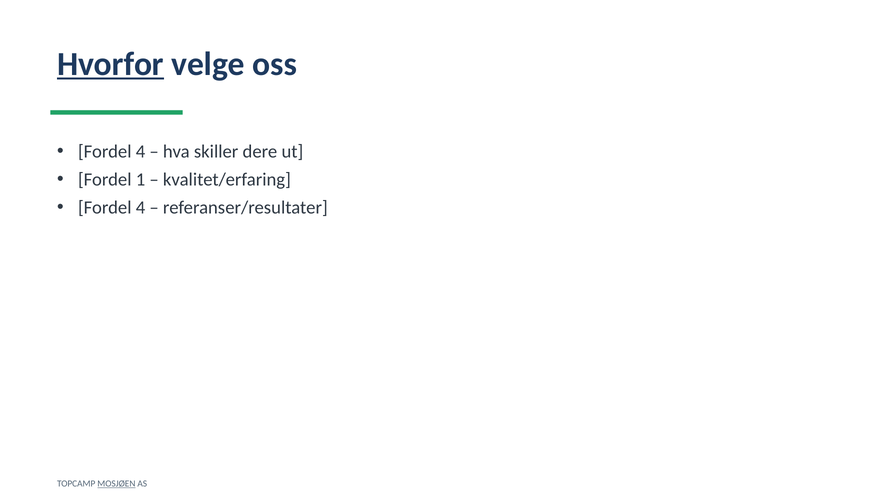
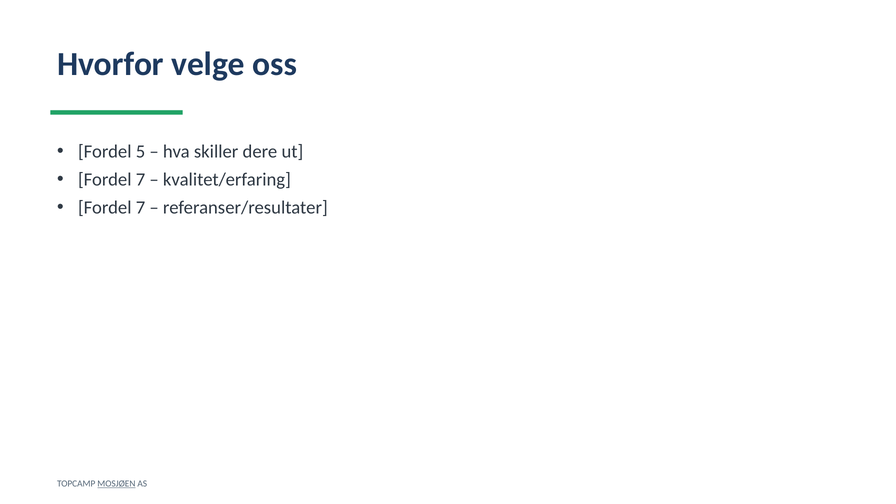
Hvorfor underline: present -> none
4 at (141, 152): 4 -> 5
1 at (141, 180): 1 -> 7
4 at (141, 208): 4 -> 7
